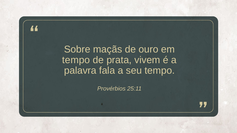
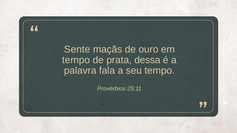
Sobre: Sobre -> Sente
vivem: vivem -> dessa
